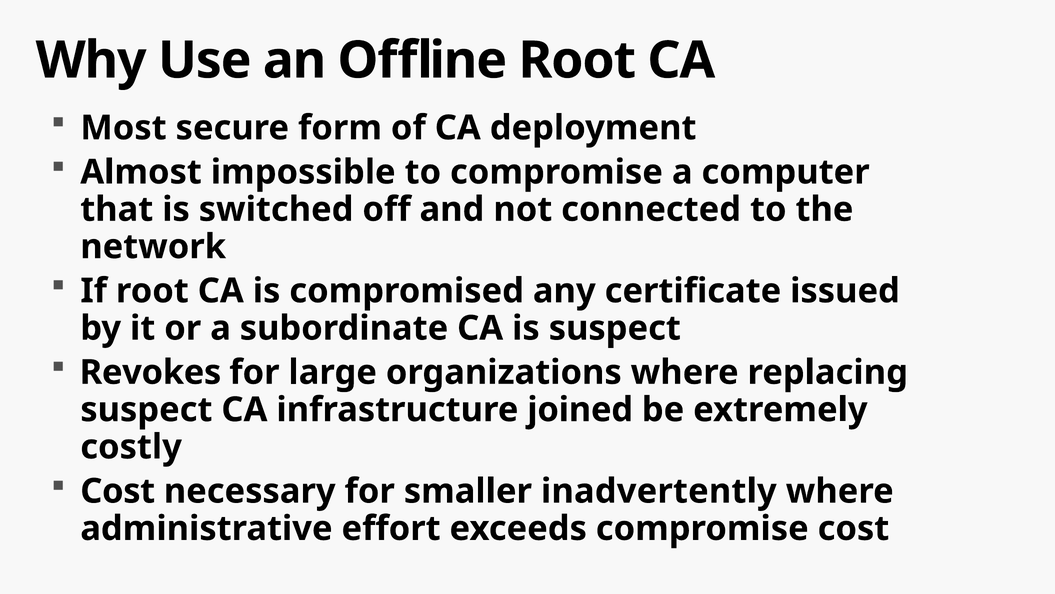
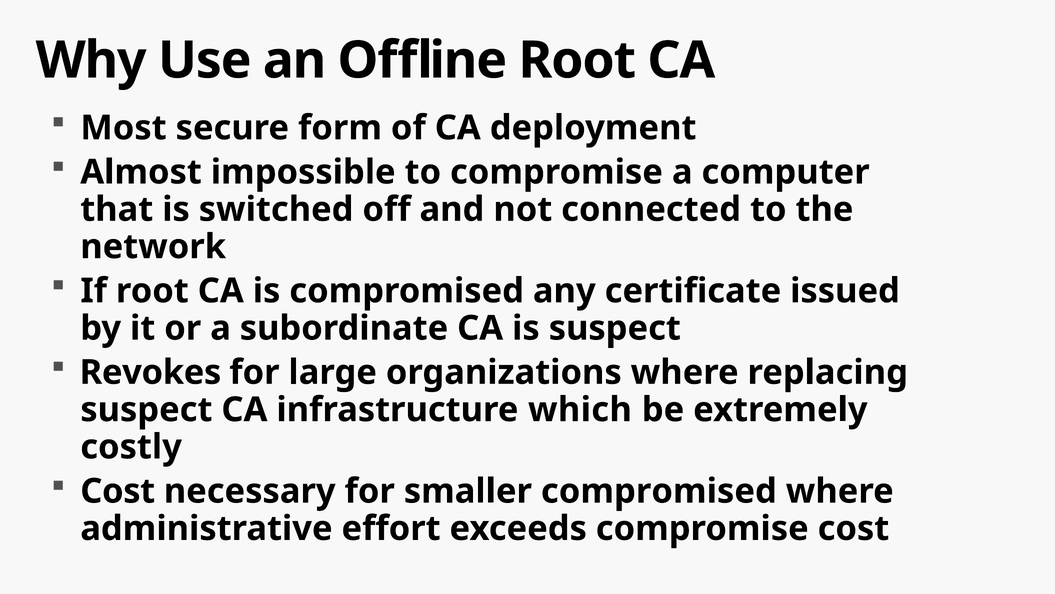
joined: joined -> which
smaller inadvertently: inadvertently -> compromised
